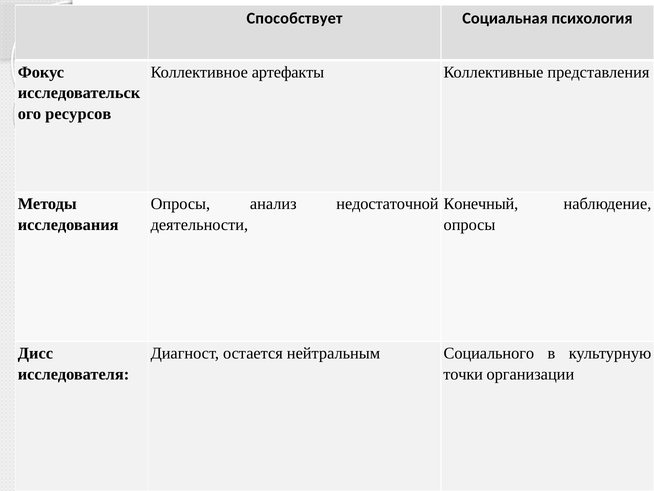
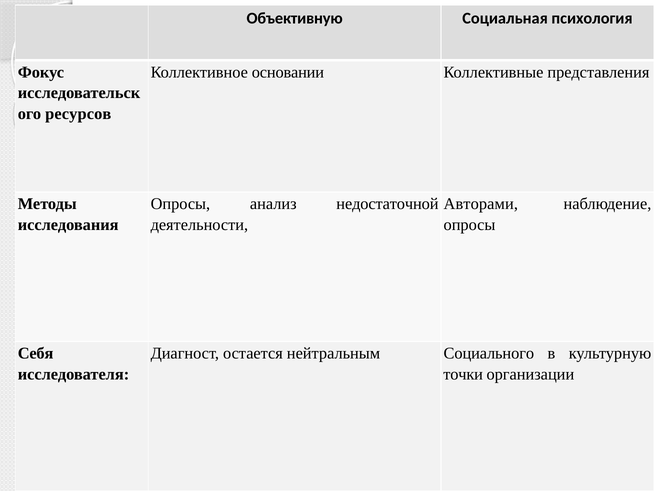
Способствует: Способствует -> Объективную
артефакты: артефакты -> основании
Конечный: Конечный -> Авторами
Дисс: Дисс -> Себя
